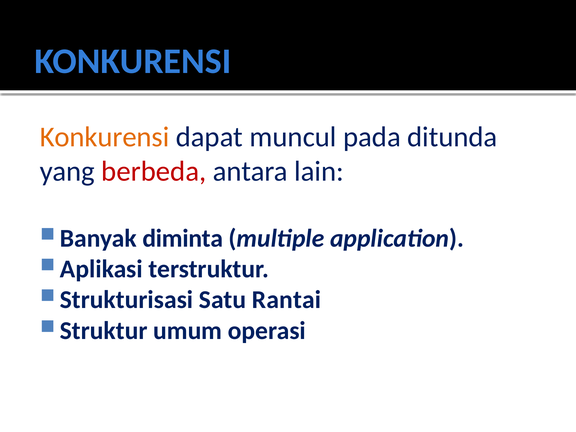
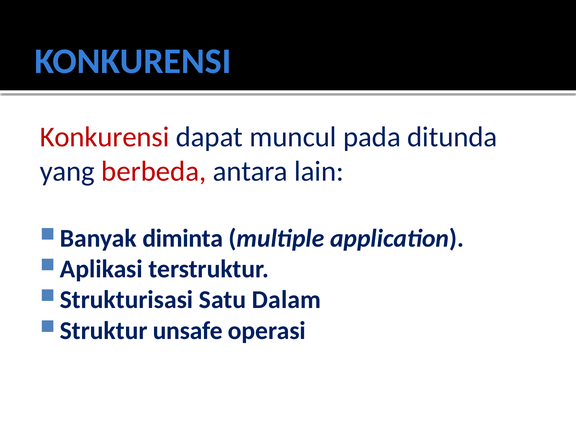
Konkurensi at (105, 137) colour: orange -> red
Rantai: Rantai -> Dalam
umum: umum -> unsafe
